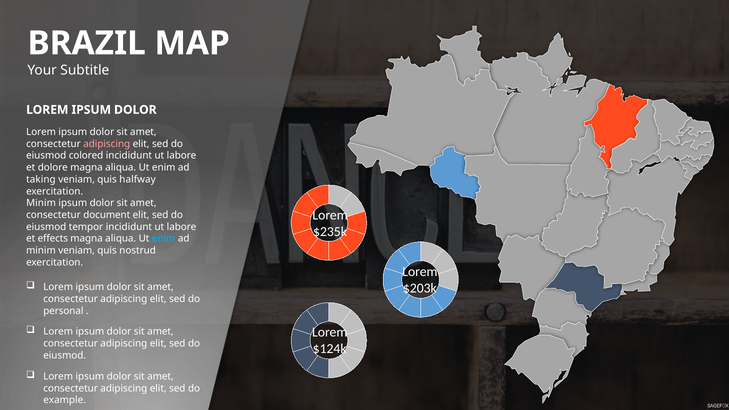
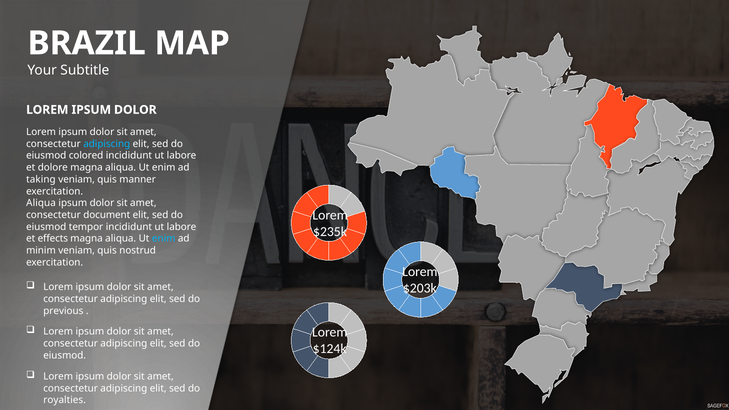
adipiscing at (107, 144) colour: pink -> light blue
halfway: halfway -> manner
Minim at (41, 203): Minim -> Aliqua
personal: personal -> previous
example: example -> royalties
